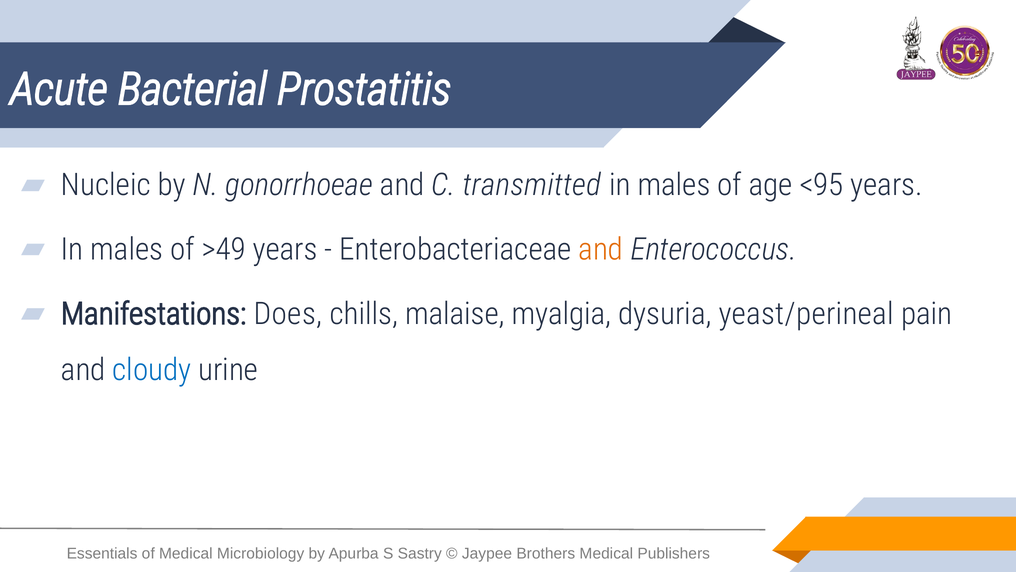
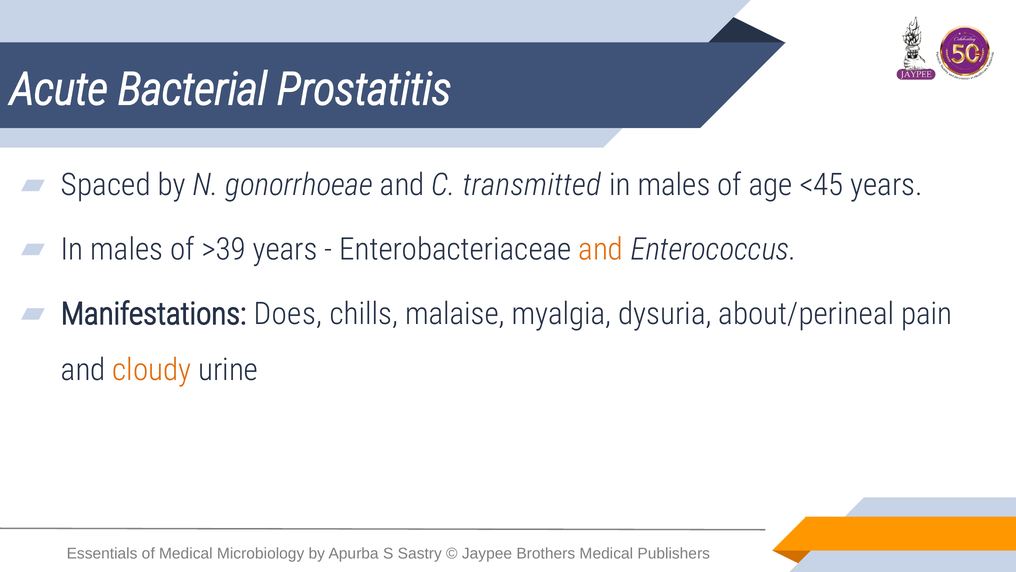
Nucleic: Nucleic -> Spaced
<95: <95 -> <45
>49: >49 -> >39
yeast/perineal: yeast/perineal -> about/perineal
cloudy colour: blue -> orange
